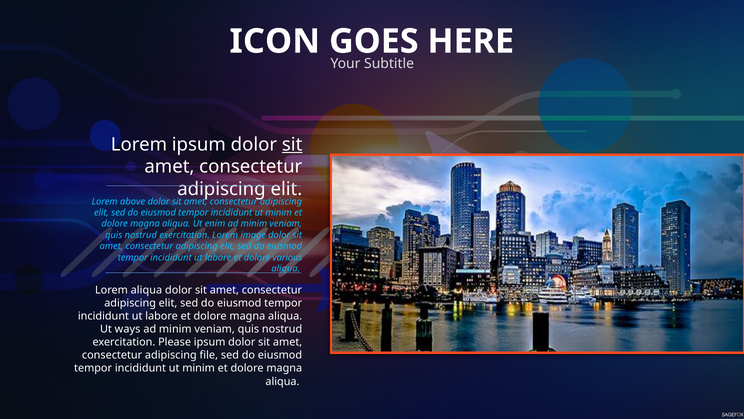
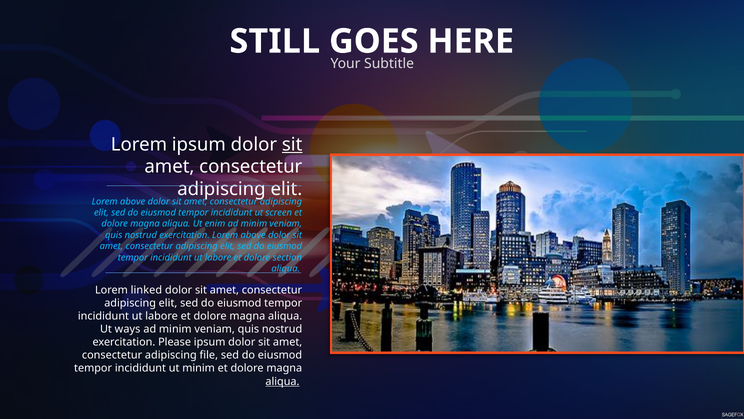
ICON: ICON -> STILL
minim at (279, 212): minim -> screen
exercitation Lorem image: image -> above
various: various -> section
Lorem aliqua: aliqua -> linked
aliqua at (282, 381) underline: none -> present
